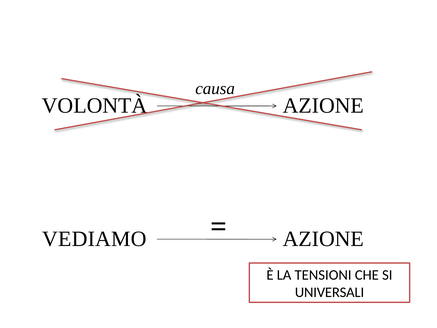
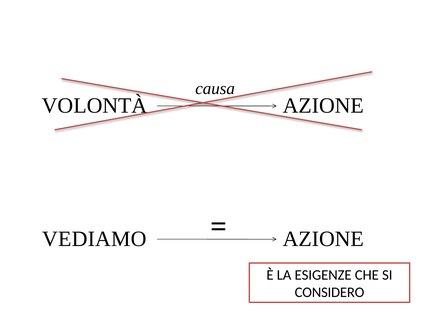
TENSIONI: TENSIONI -> ESIGENZE
UNIVERSALI: UNIVERSALI -> CONSIDERO
